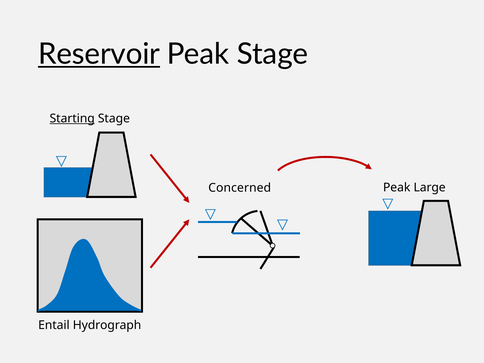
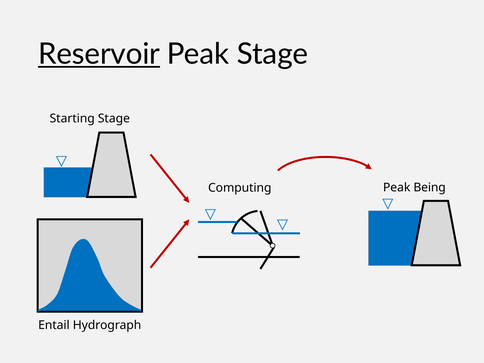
Starting underline: present -> none
Concerned: Concerned -> Computing
Large: Large -> Being
